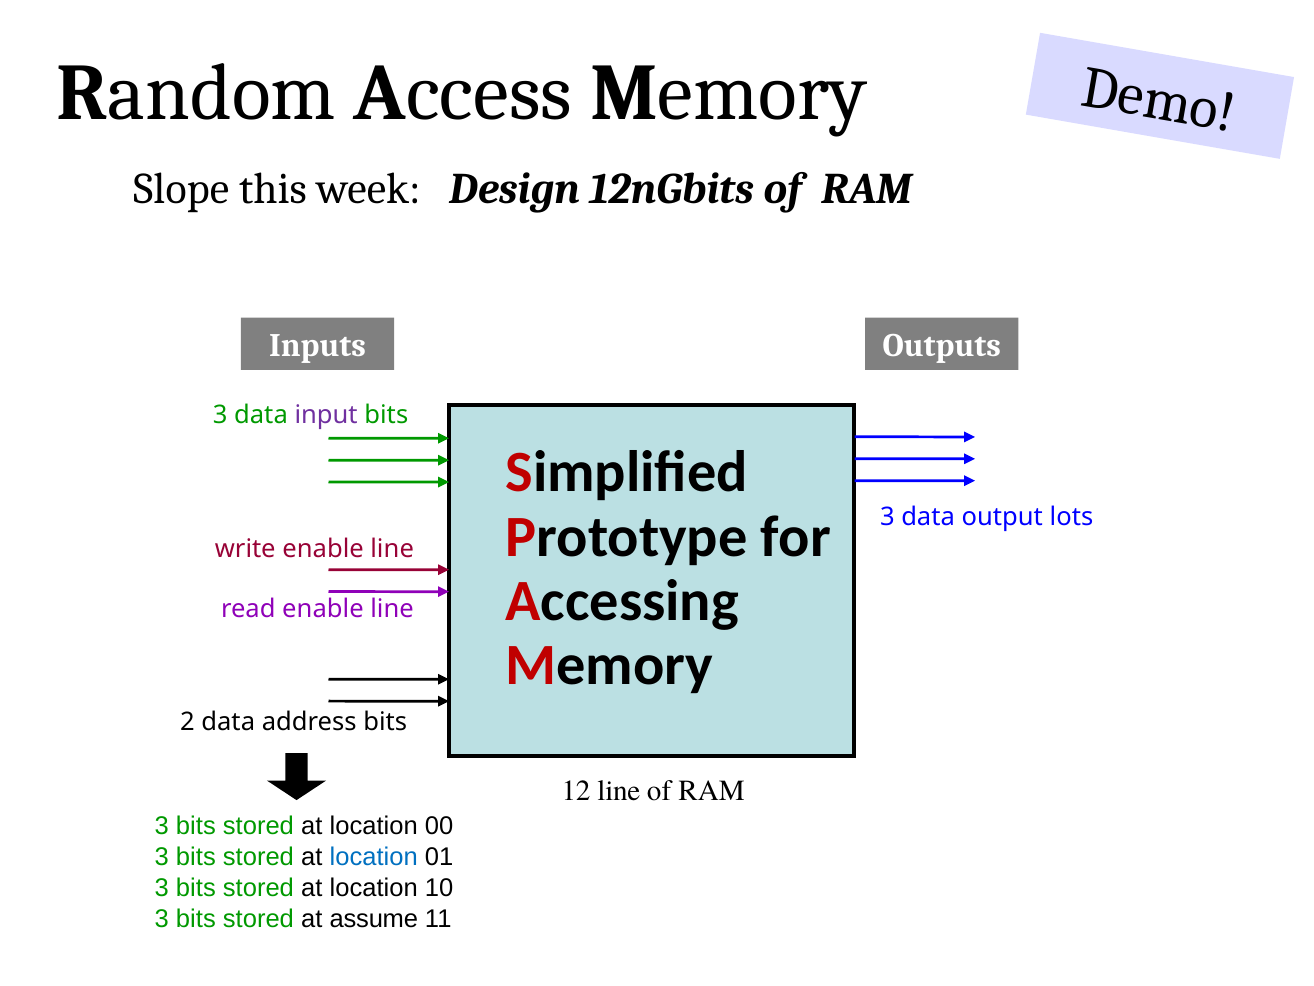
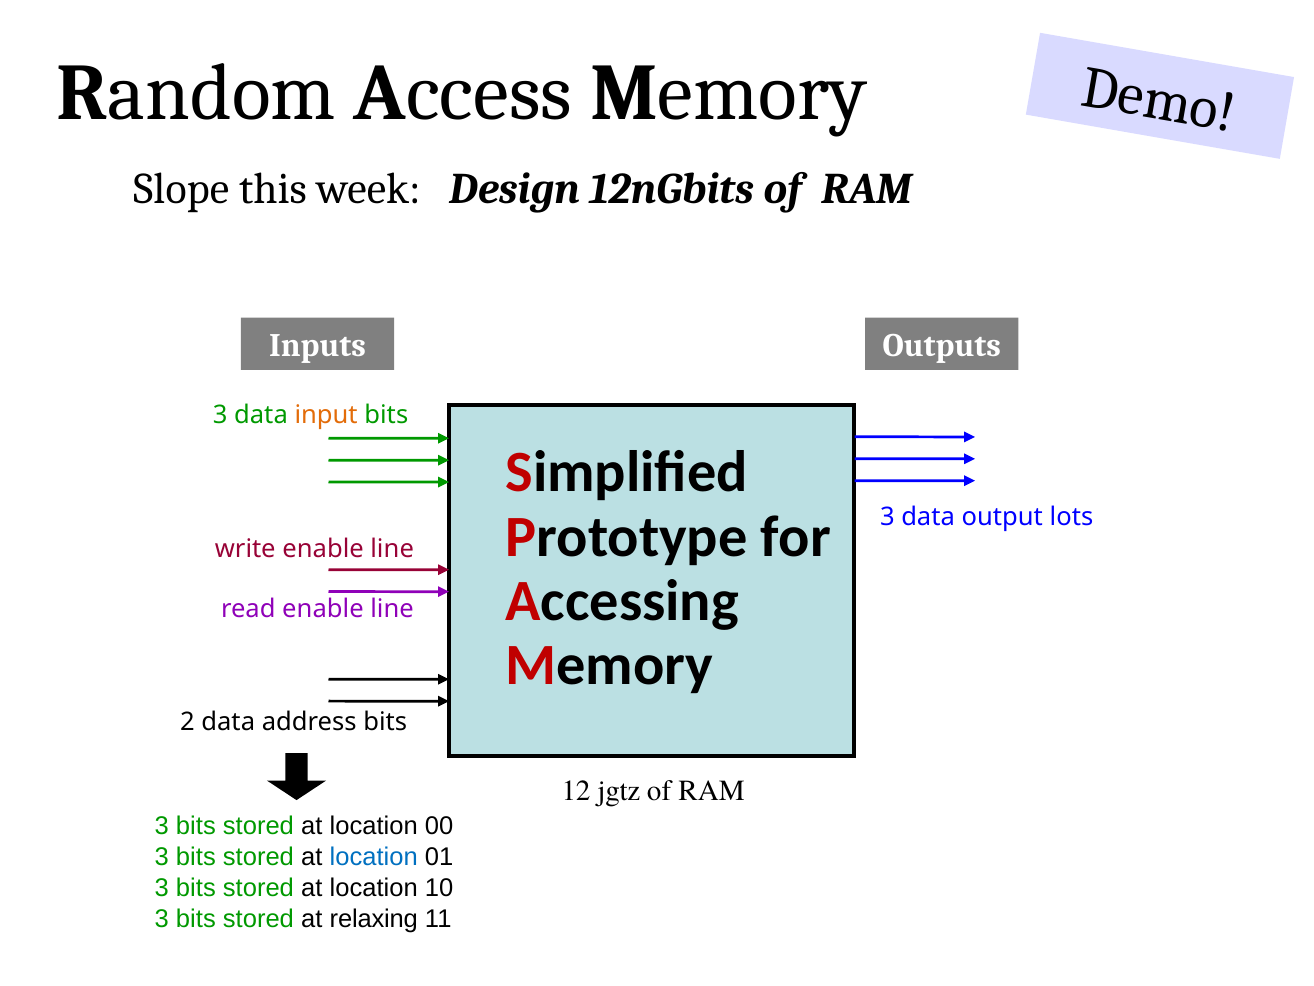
input colour: purple -> orange
12 line: line -> jgtz
assume: assume -> relaxing
